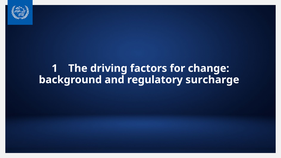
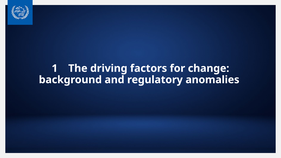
surcharge: surcharge -> anomalies
